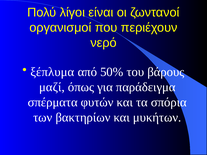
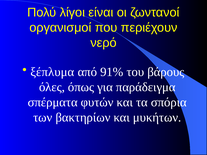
50%: 50% -> 91%
μαζί: μαζί -> όλες
